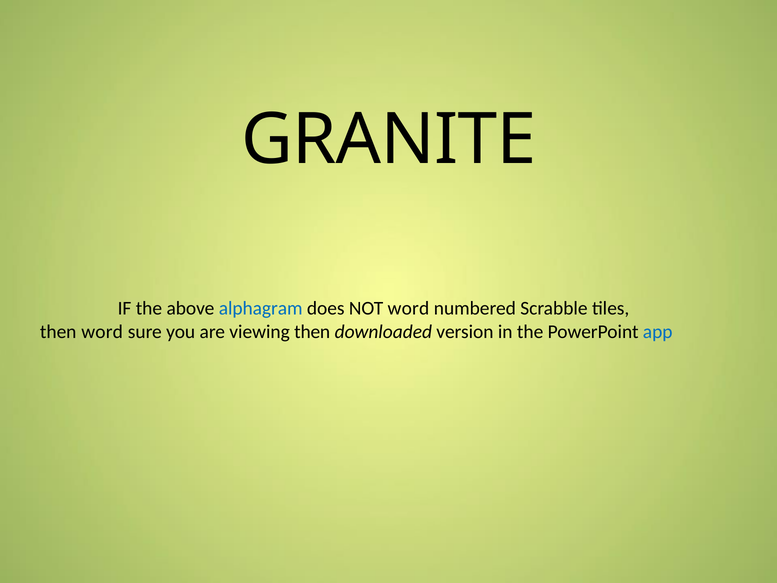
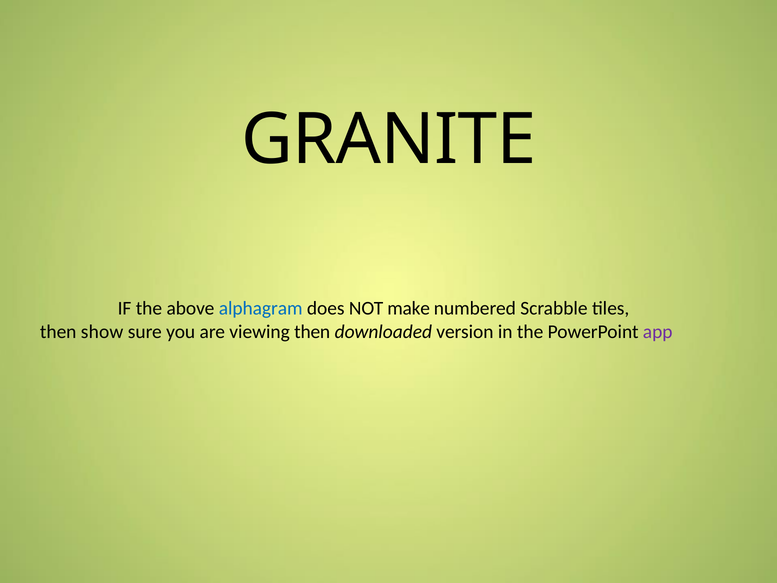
NOT word: word -> make
then word: word -> show
app colour: blue -> purple
